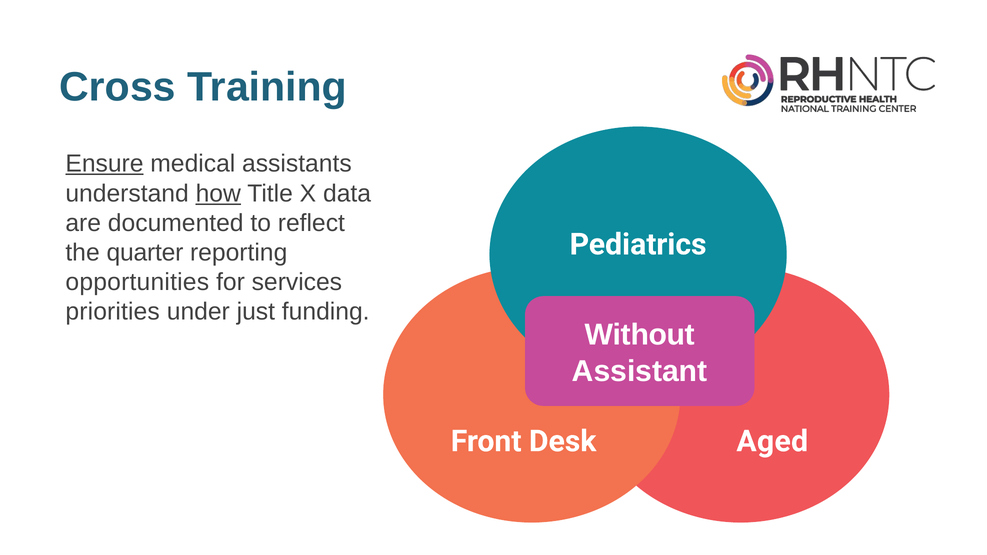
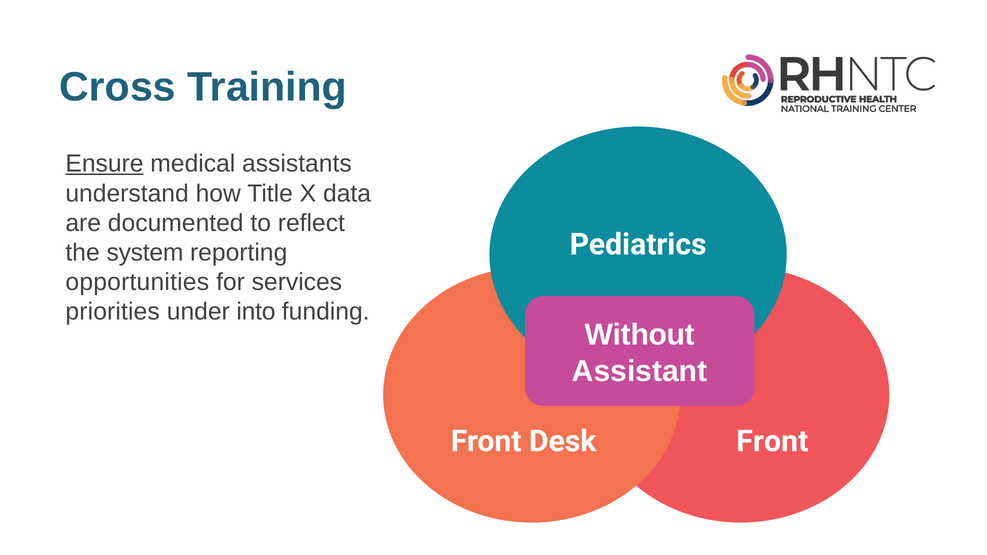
how underline: present -> none
quarter: quarter -> system
just: just -> into
Aged at (772, 441): Aged -> Front
